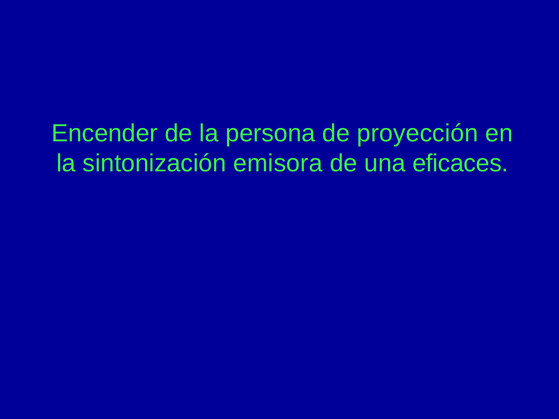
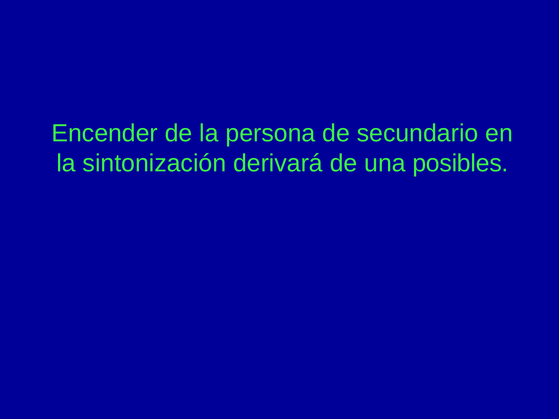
proyección: proyección -> secundario
emisora: emisora -> derivará
eficaces: eficaces -> posibles
